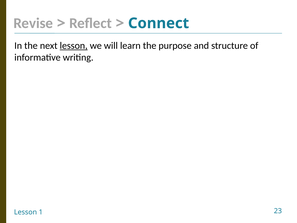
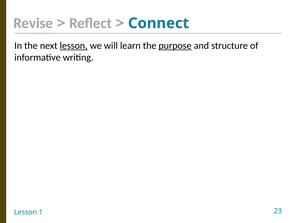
purpose underline: none -> present
